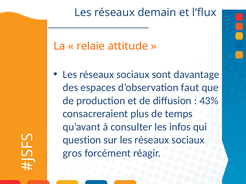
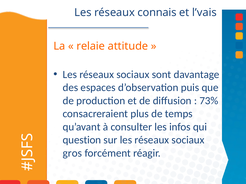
demain: demain -> connais
l’flux: l’flux -> l’vais
faut: faut -> puis
43%: 43% -> 73%
